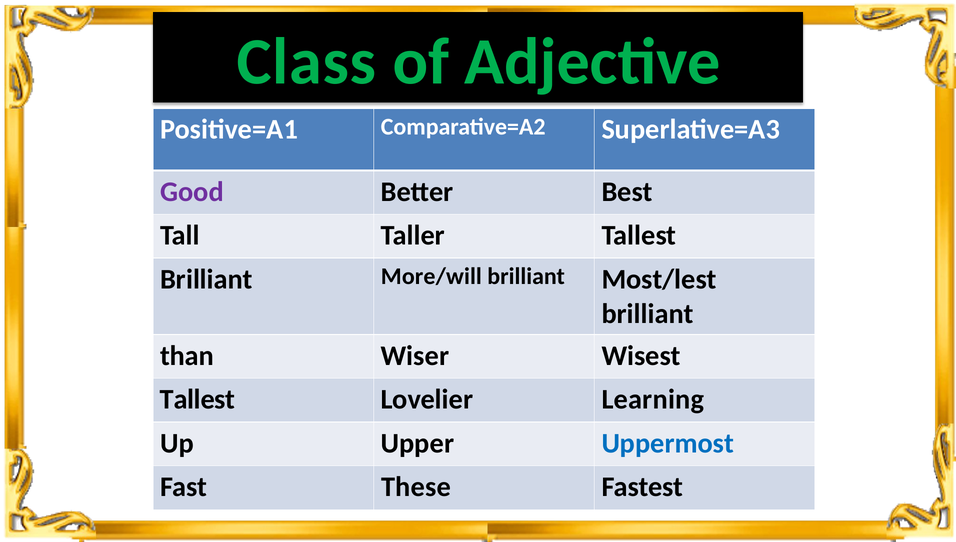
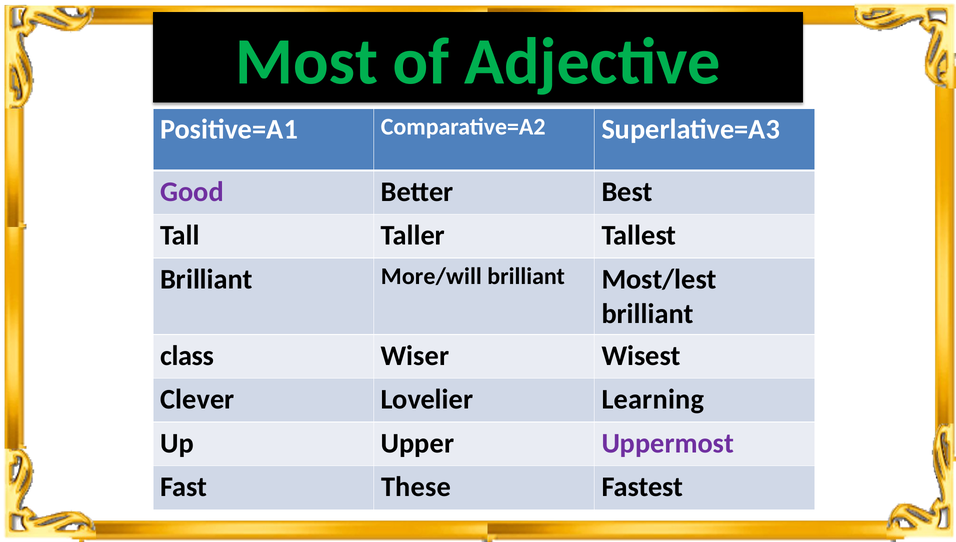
Class: Class -> Most
than: than -> class
Tallest at (198, 399): Tallest -> Clever
Uppermost colour: blue -> purple
